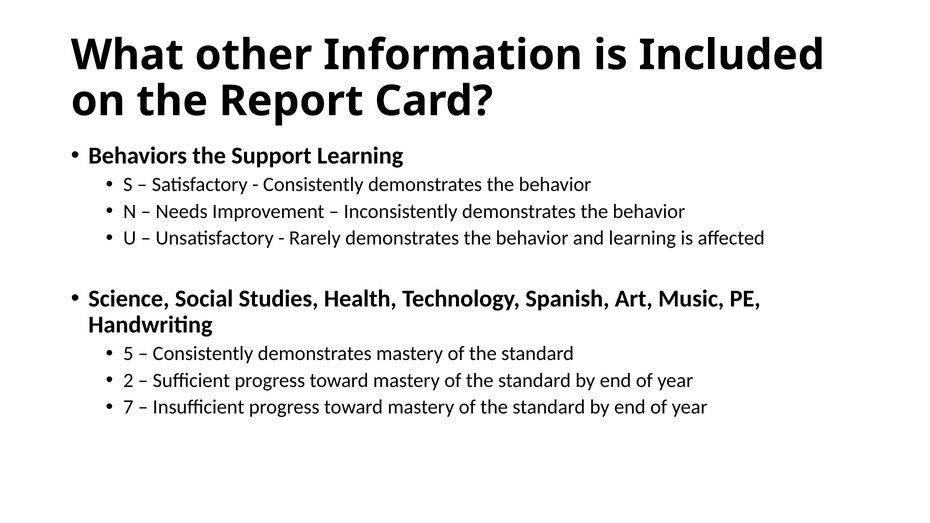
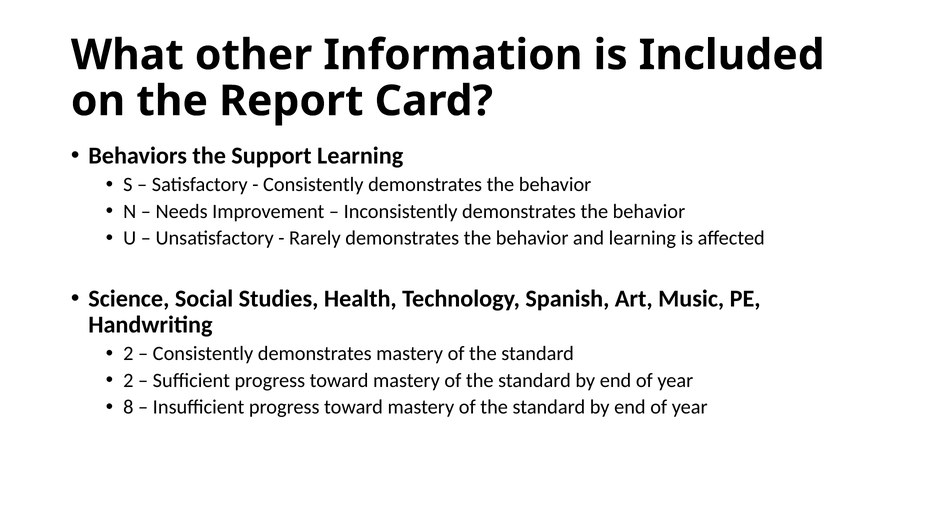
5 at (128, 354): 5 -> 2
7: 7 -> 8
